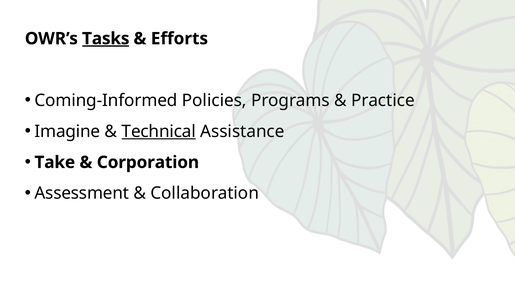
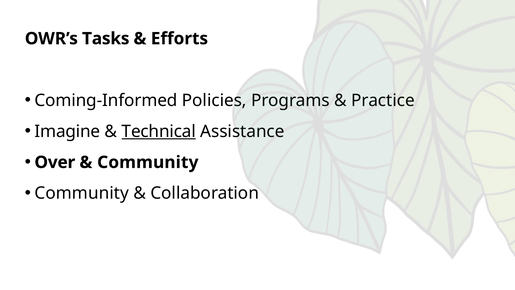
Tasks underline: present -> none
Take: Take -> Over
Corporation at (148, 162): Corporation -> Community
Assessment at (82, 193): Assessment -> Community
